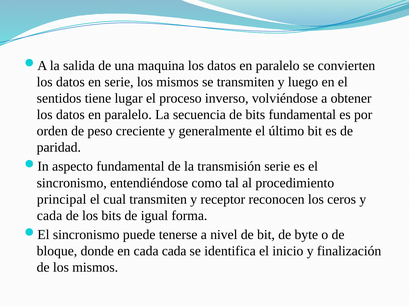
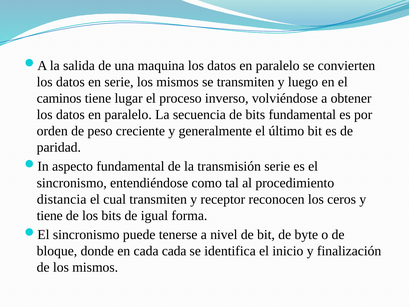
sentidos: sentidos -> caminos
principal: principal -> distancia
cada at (50, 215): cada -> tiene
